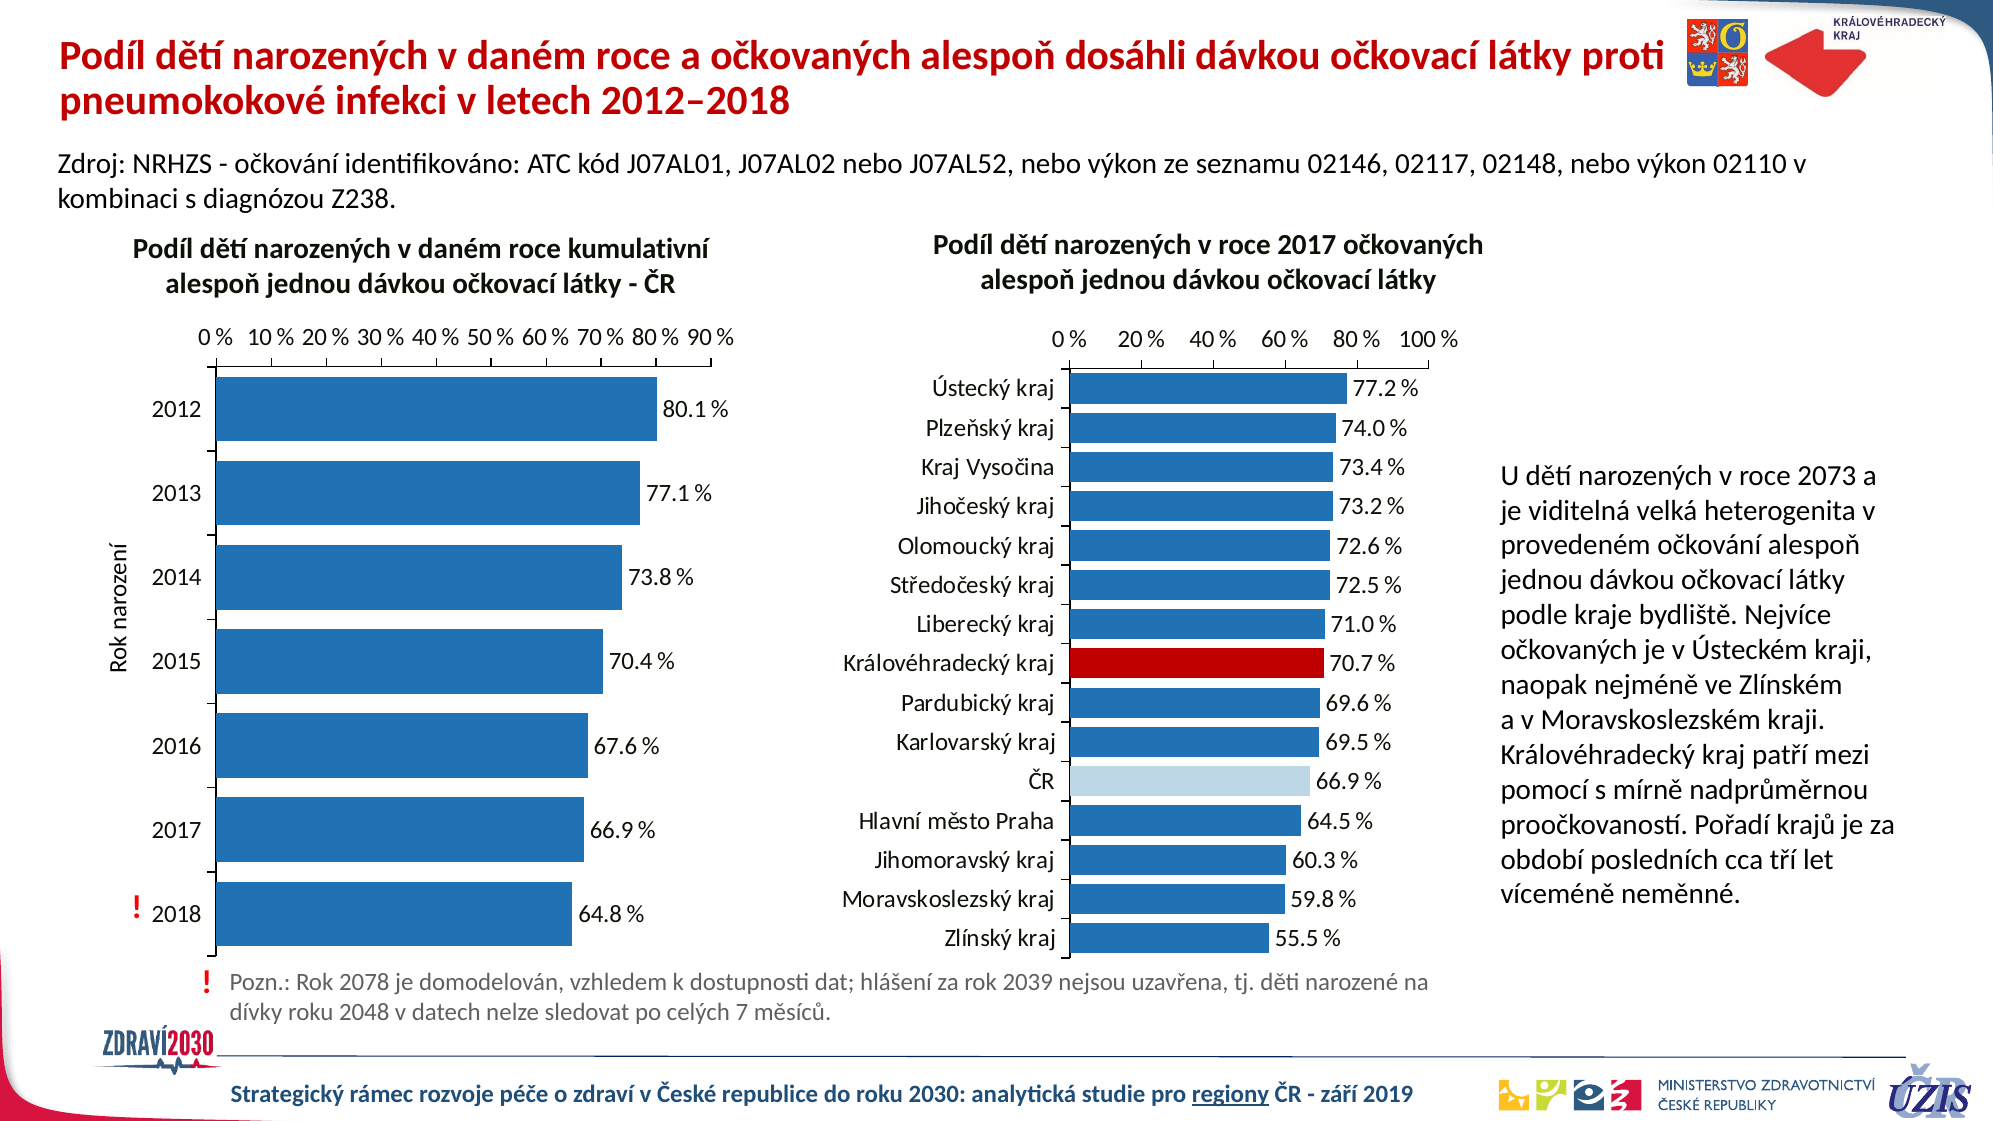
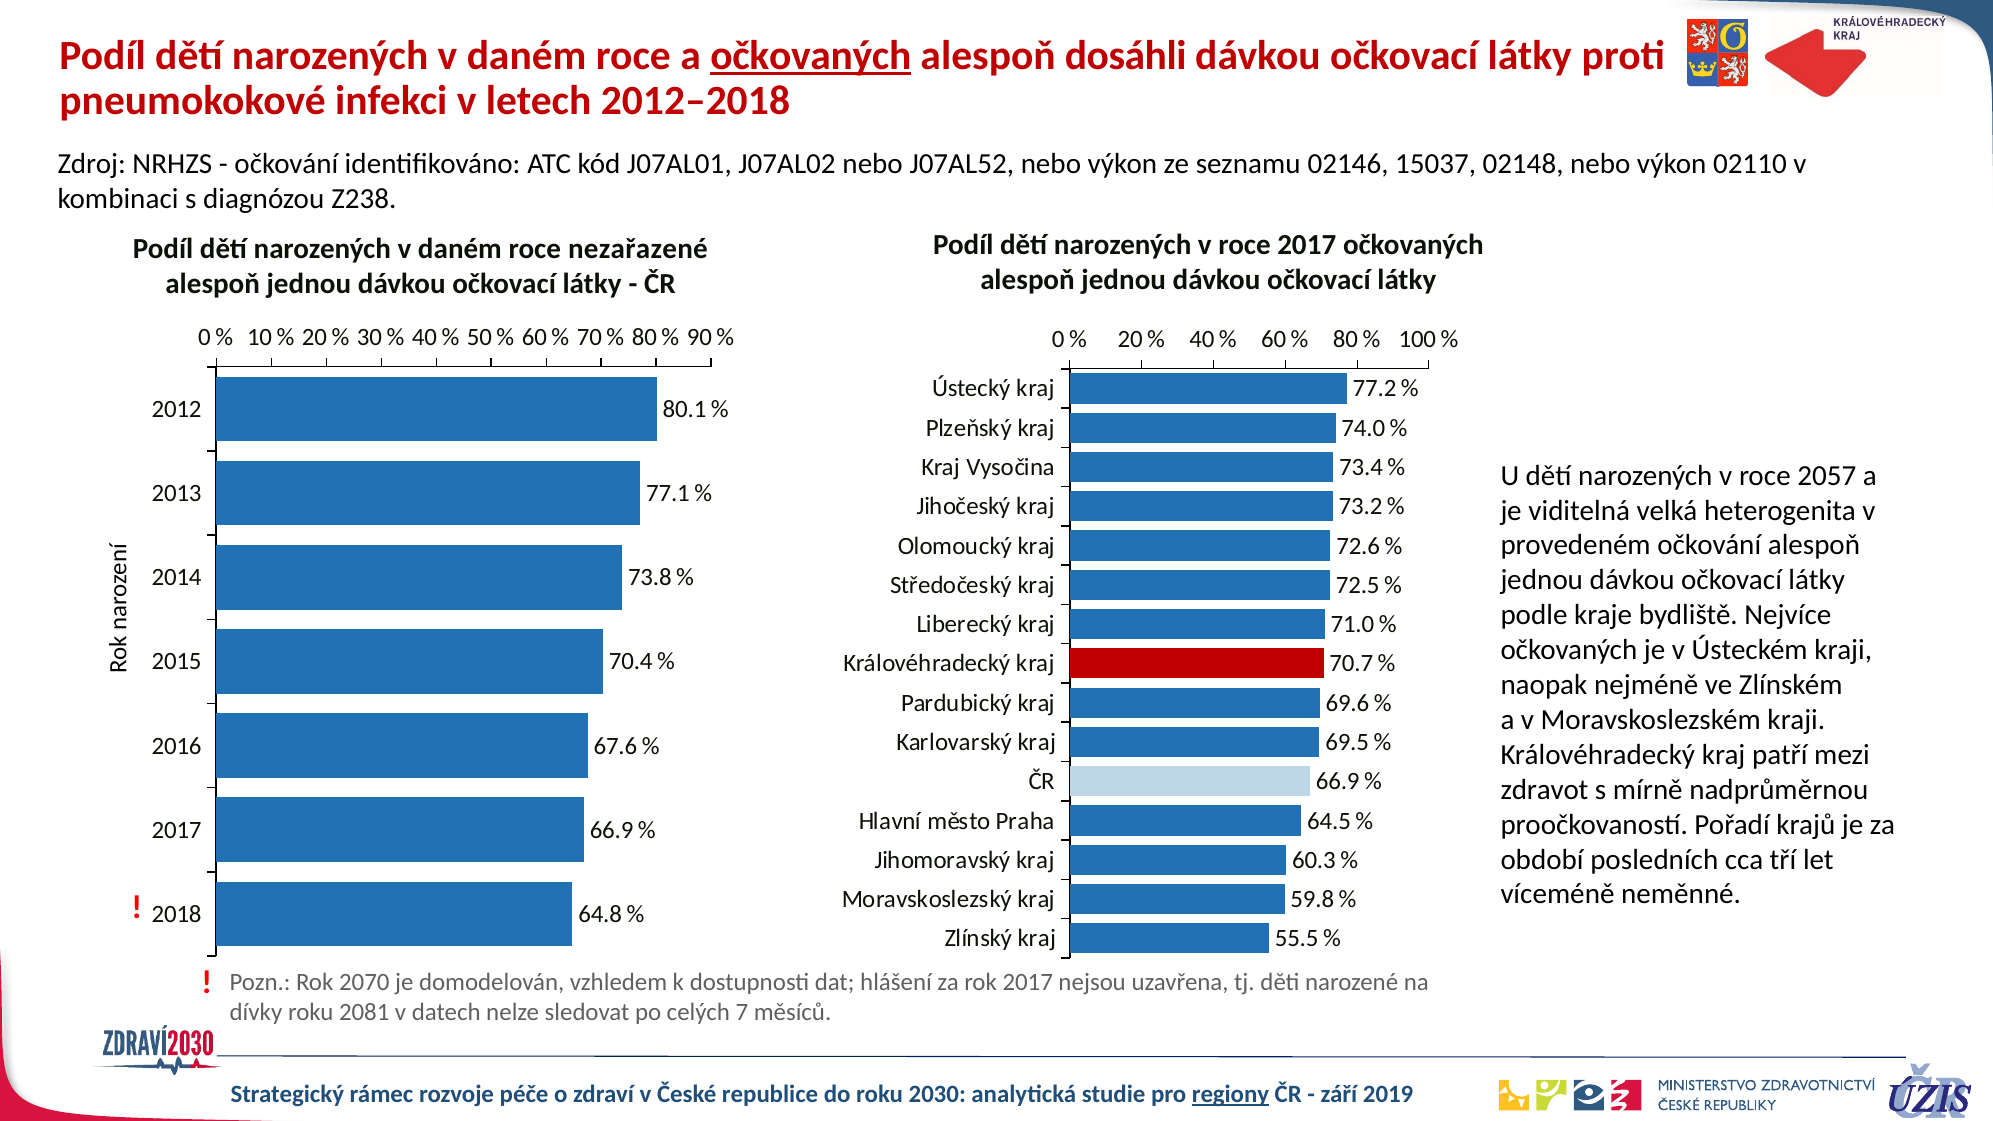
očkovaných at (811, 56) underline: none -> present
02117: 02117 -> 15037
kumulativní: kumulativní -> nezařazené
2073: 2073 -> 2057
pomocí: pomocí -> zdravot
2078: 2078 -> 2070
rok 2039: 2039 -> 2017
2048: 2048 -> 2081
